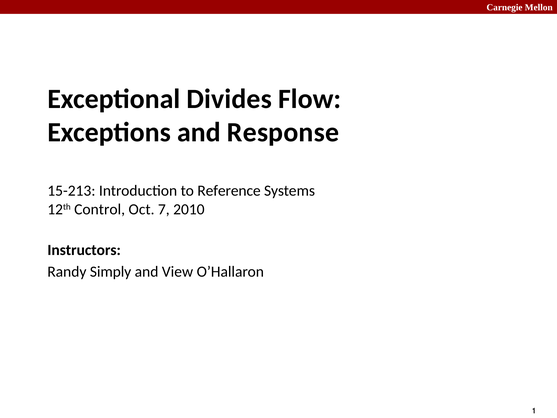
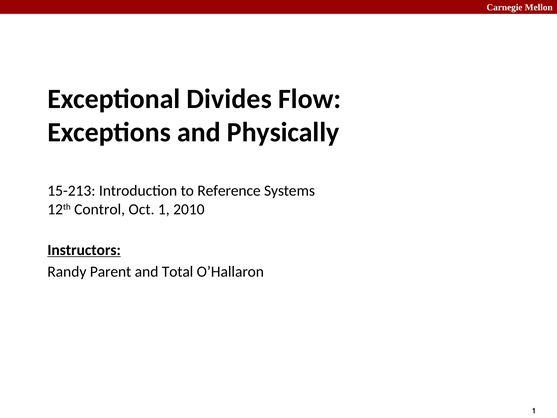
Response: Response -> Physically
Oct 7: 7 -> 1
Instructors underline: none -> present
Simply: Simply -> Parent
View: View -> Total
